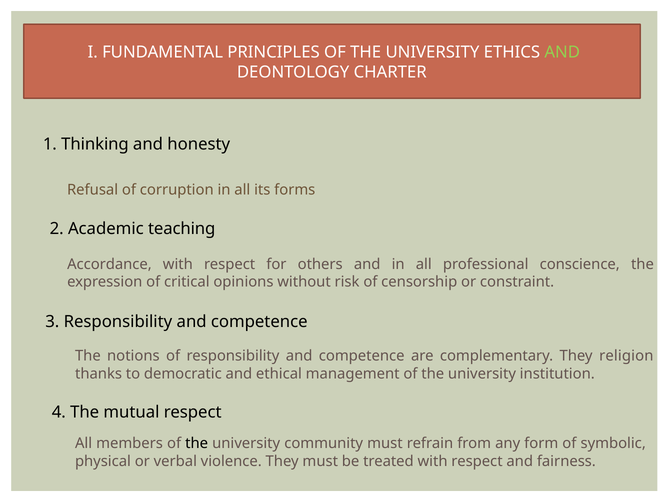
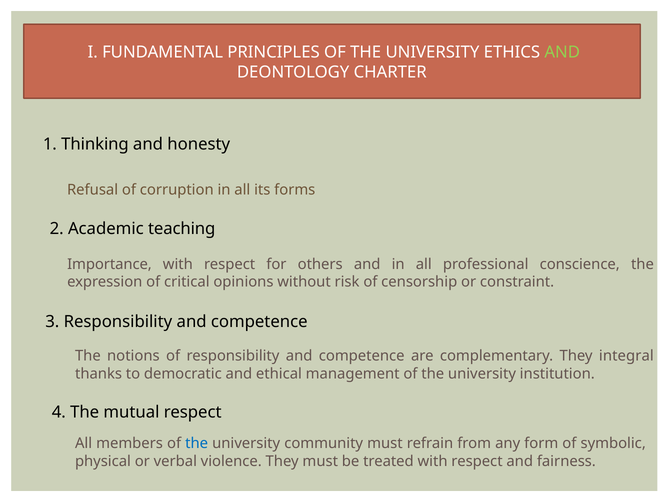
Accordance: Accordance -> Importance
religion: religion -> integral
the at (197, 443) colour: black -> blue
